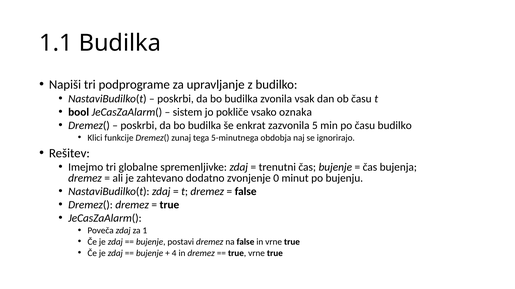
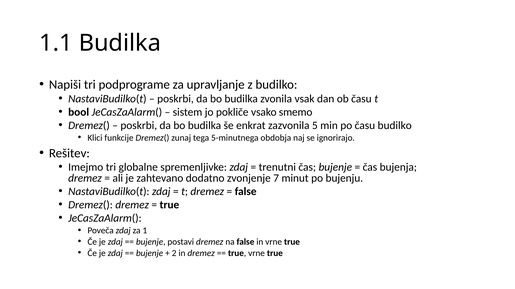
oznaka: oznaka -> smemo
0: 0 -> 7
4: 4 -> 2
